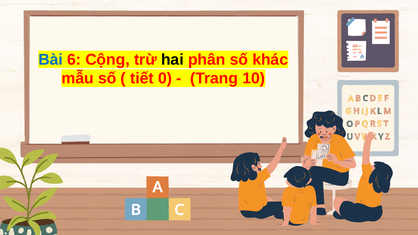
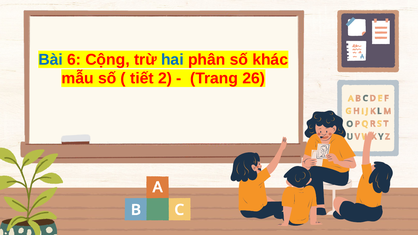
hai colour: black -> blue
0: 0 -> 2
10: 10 -> 26
